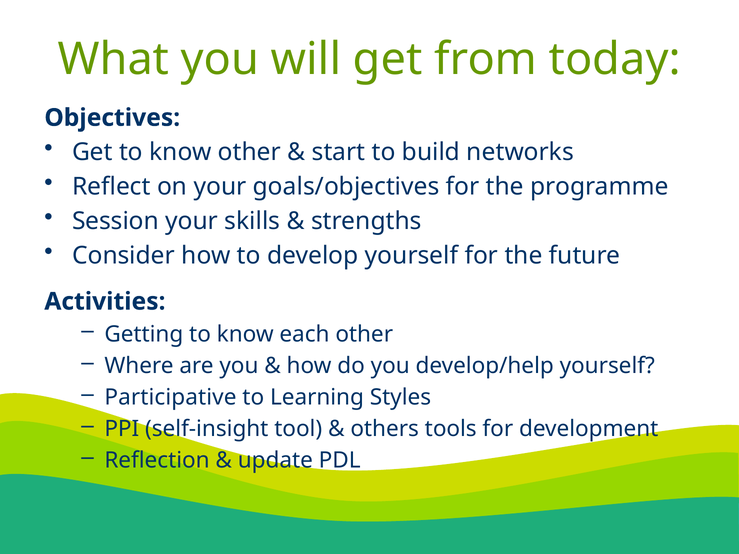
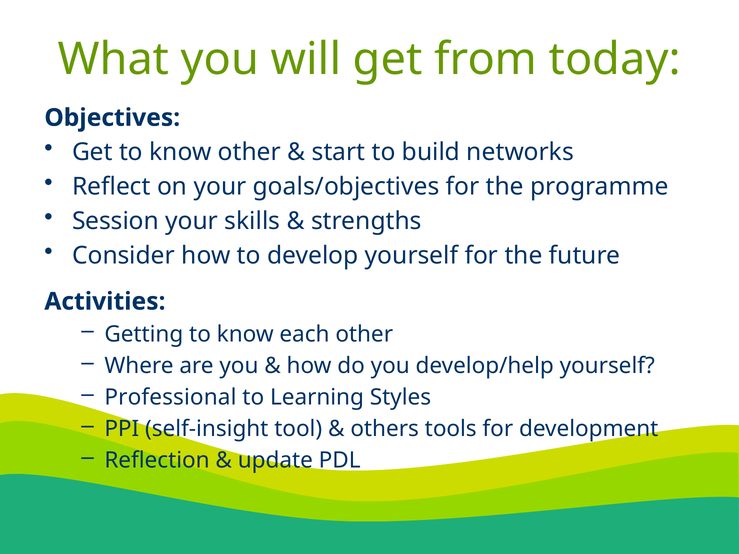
Participative: Participative -> Professional
